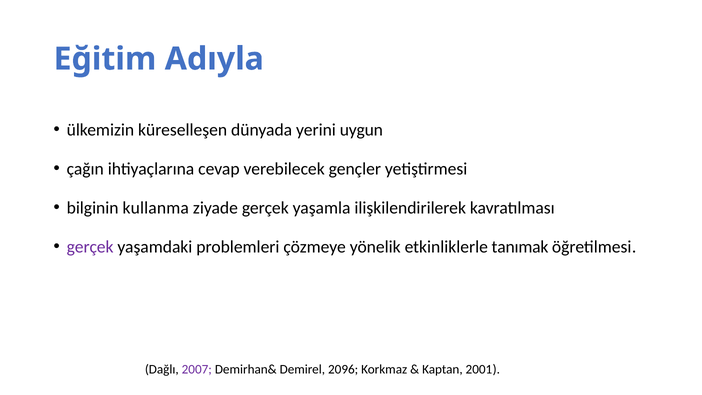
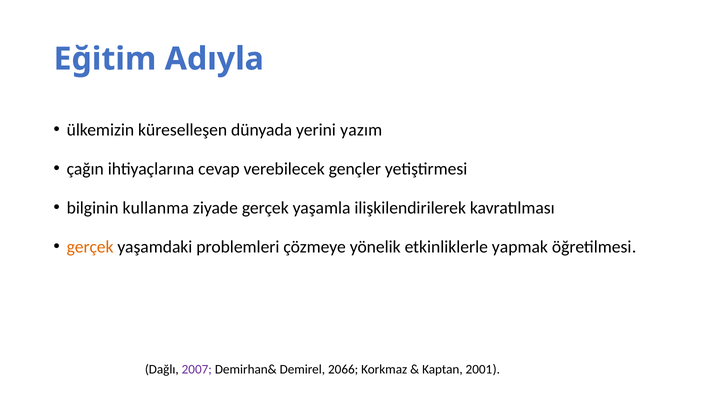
uygun: uygun -> yazım
gerçek at (90, 247) colour: purple -> orange
tanımak: tanımak -> yapmak
2096: 2096 -> 2066
